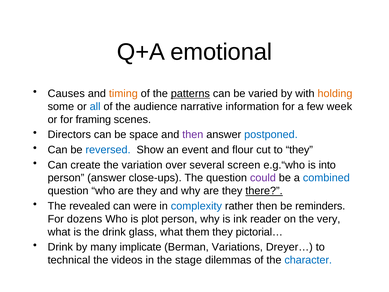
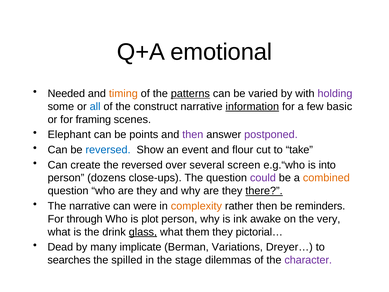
Causes: Causes -> Needed
holding colour: orange -> purple
audience: audience -> construct
information underline: none -> present
week: week -> basic
Directors: Directors -> Elephant
space: space -> points
postponed colour: blue -> purple
to they: they -> take
the variation: variation -> reversed
person answer: answer -> dozens
combined colour: blue -> orange
The revealed: revealed -> narrative
complexity colour: blue -> orange
dozens: dozens -> through
reader: reader -> awake
glass underline: none -> present
Drink at (60, 247): Drink -> Dead
technical: technical -> searches
videos: videos -> spilled
character colour: blue -> purple
